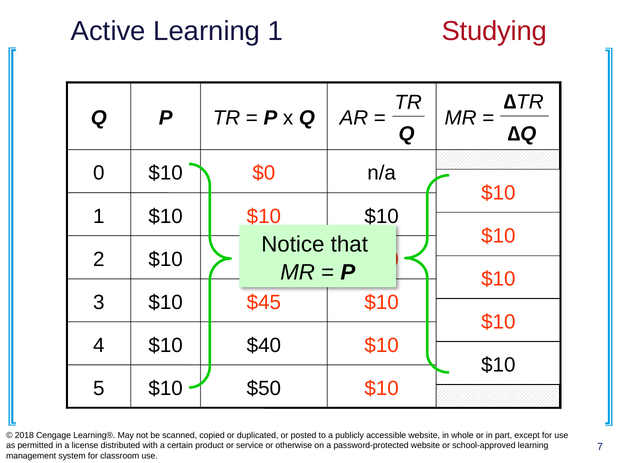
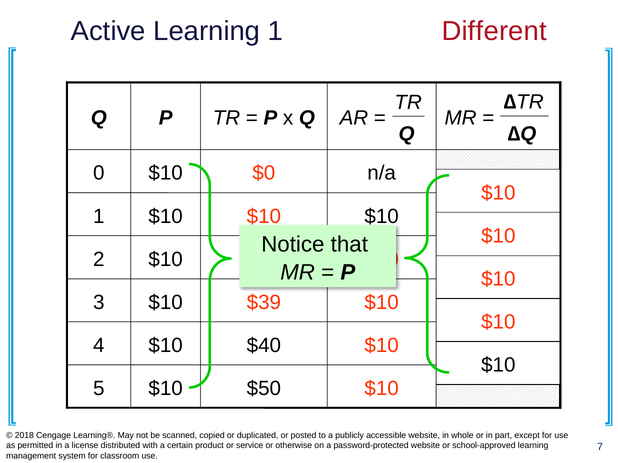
Studying: Studying -> Different
$45: $45 -> $39
